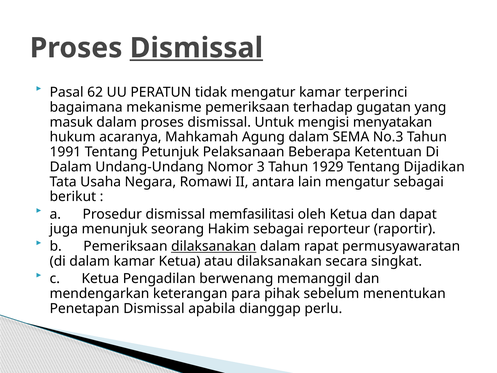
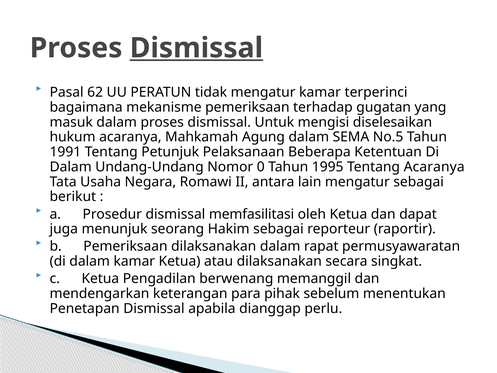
menyatakan: menyatakan -> diselesaikan
No.3: No.3 -> No.5
3: 3 -> 0
1929: 1929 -> 1995
Tentang Dijadikan: Dijadikan -> Acaranya
dilaksanakan at (214, 246) underline: present -> none
